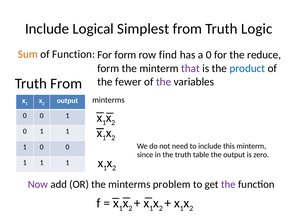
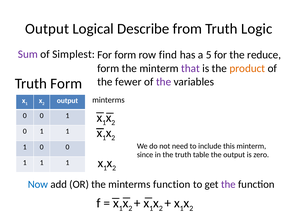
Include at (47, 29): Include -> Output
Simplest: Simplest -> Describe
Sum colour: orange -> purple
of Function: Function -> Simplest
a 0: 0 -> 5
product colour: blue -> orange
Truth From: From -> Form
Now colour: purple -> blue
minterms problem: problem -> function
